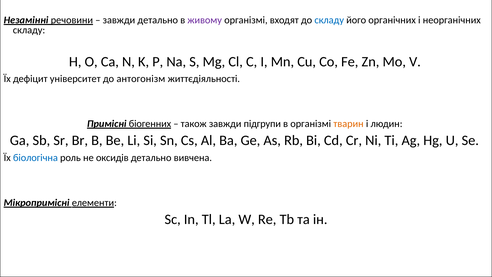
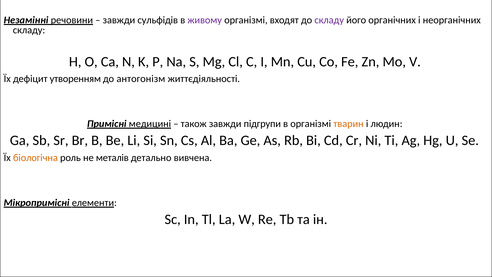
завжди детально: детально -> сульфідів
складу at (329, 20) colour: blue -> purple
університет: університет -> утворенням
біогенних: біогенних -> медицині
біологічна colour: blue -> orange
оксидів: оксидів -> металів
